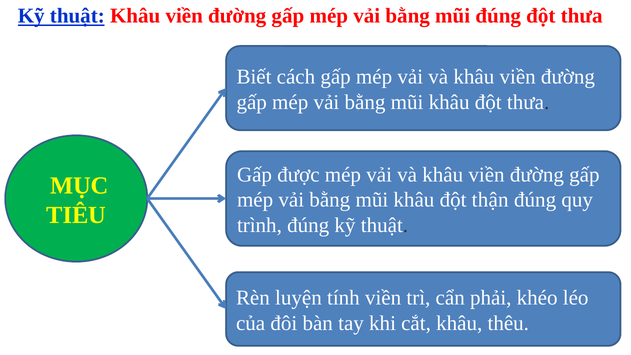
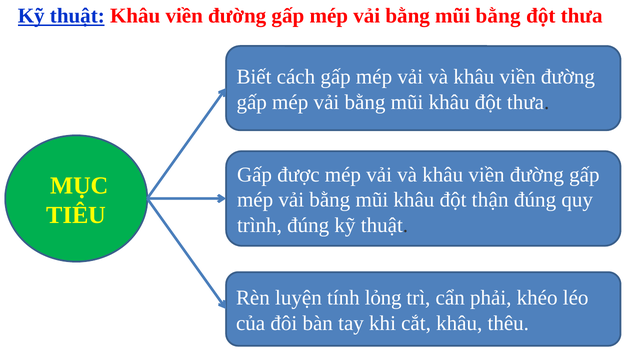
mũi đúng: đúng -> bằng
tính viền: viền -> lỏng
